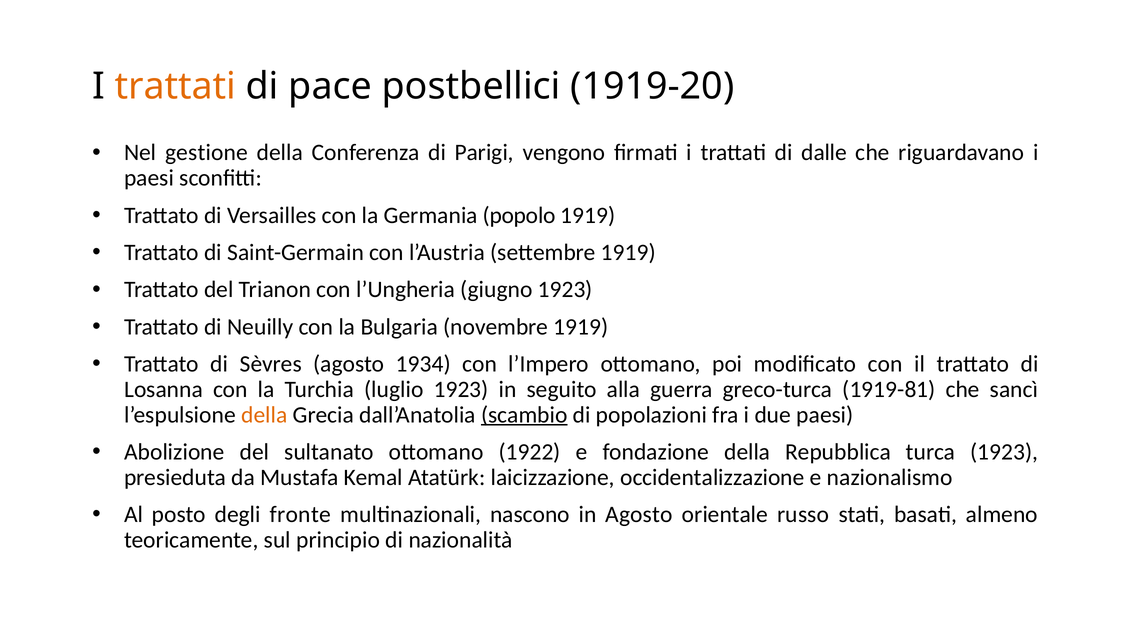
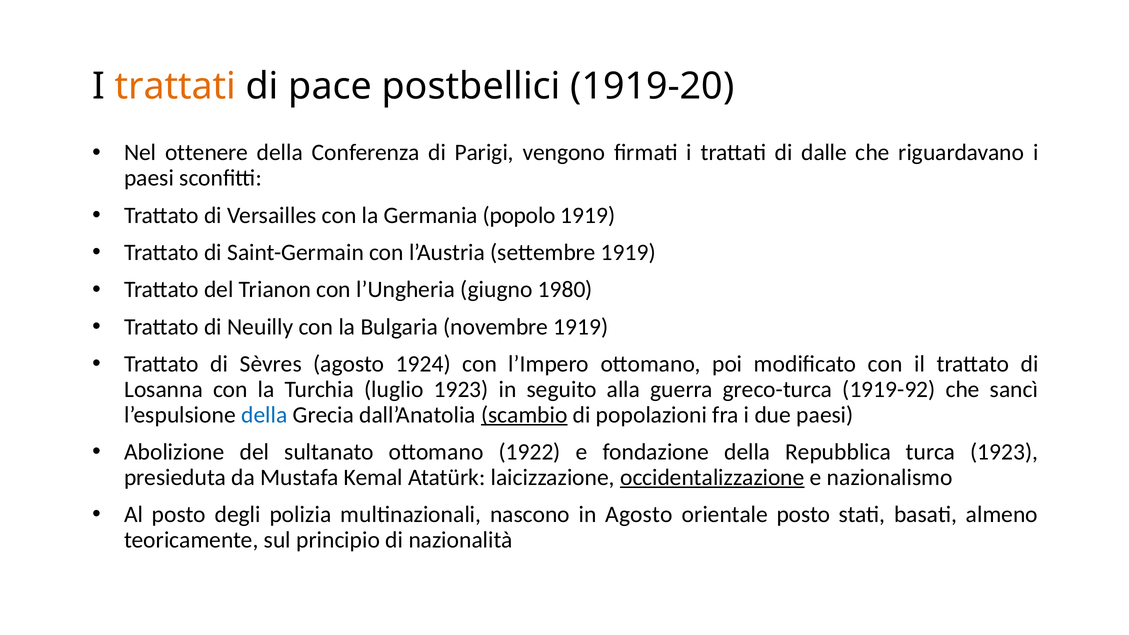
gestione: gestione -> ottenere
giugno 1923: 1923 -> 1980
1934: 1934 -> 1924
1919-81: 1919-81 -> 1919-92
della at (264, 415) colour: orange -> blue
occidentalizzazione underline: none -> present
fronte: fronte -> polizia
orientale russo: russo -> posto
